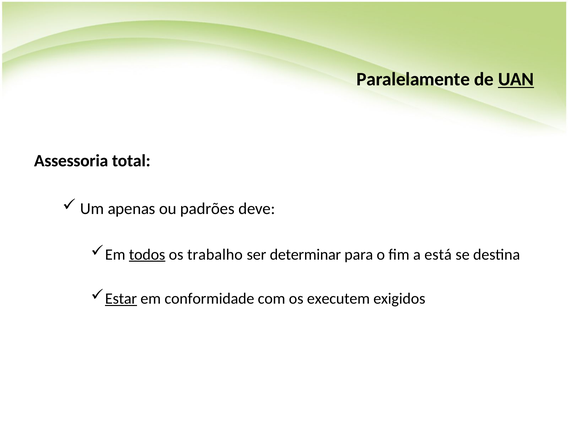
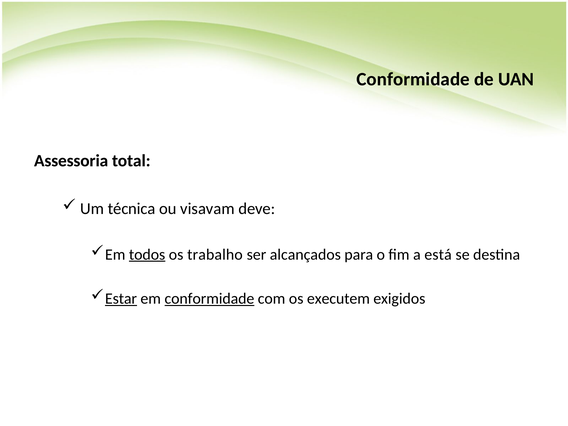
Paralelamente at (413, 79): Paralelamente -> Conformidade
UAN underline: present -> none
apenas: apenas -> técnica
padrões: padrões -> visavam
determinar: determinar -> alcançados
conformidade at (209, 299) underline: none -> present
